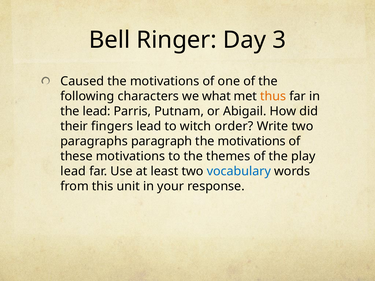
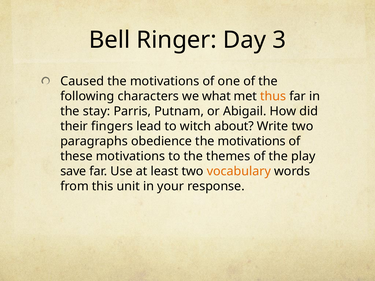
the lead: lead -> stay
order: order -> about
paragraph: paragraph -> obedience
lead at (73, 171): lead -> save
vocabulary colour: blue -> orange
